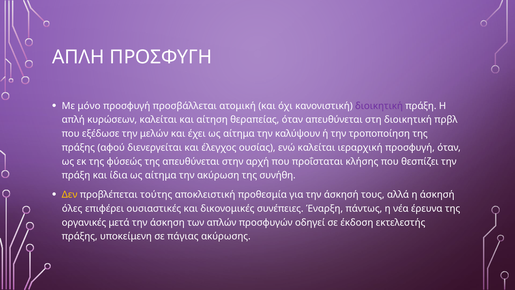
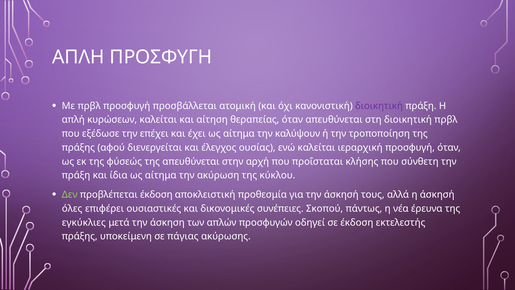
Με μόνο: μόνο -> πρβλ
μελών: μελών -> επέχει
θεσπίζει: θεσπίζει -> σύνθετη
συνήθη: συνήθη -> κύκλου
Δεν colour: yellow -> light green
προβλέπεται τούτης: τούτης -> έκδοση
Έναρξη: Έναρξη -> Σκοπού
οργανικές: οργανικές -> εγκύκλιες
